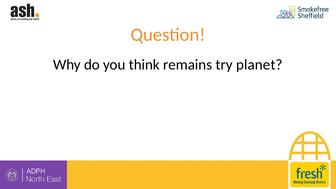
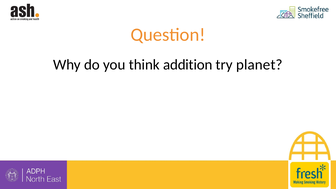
remains: remains -> addition
